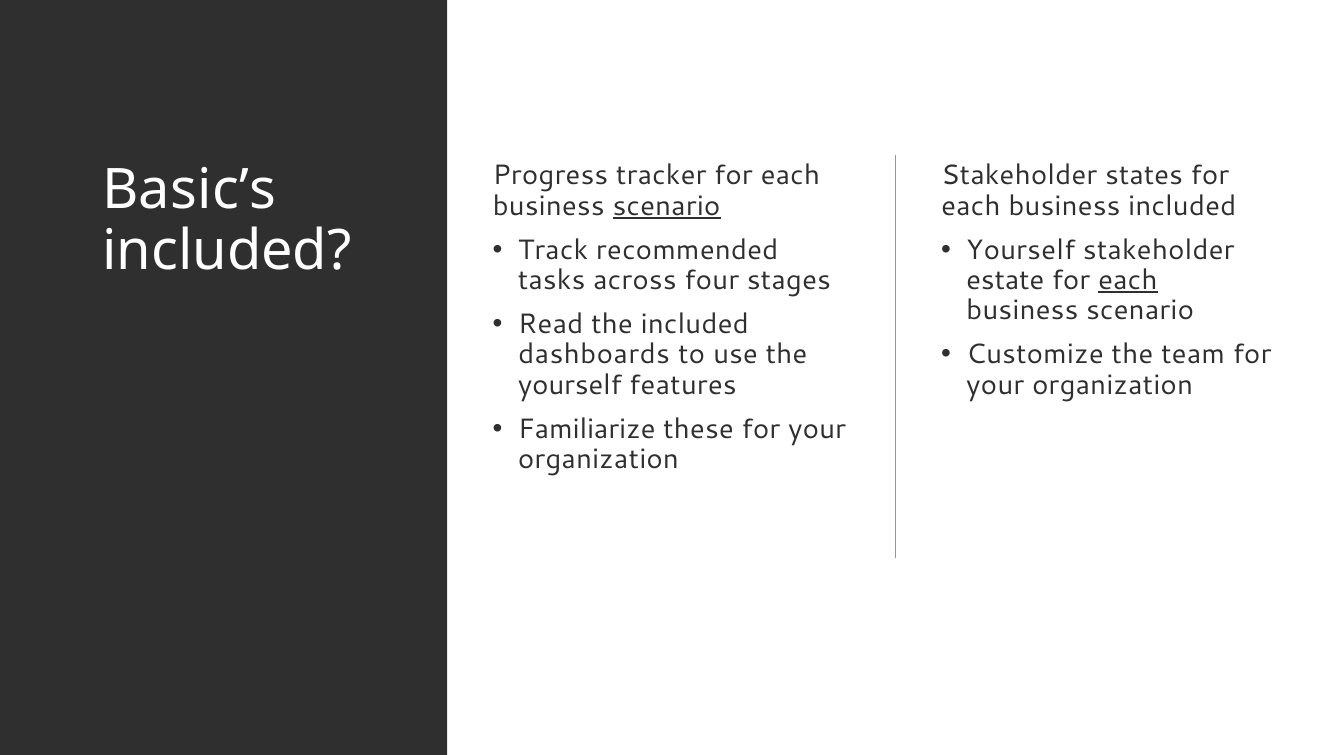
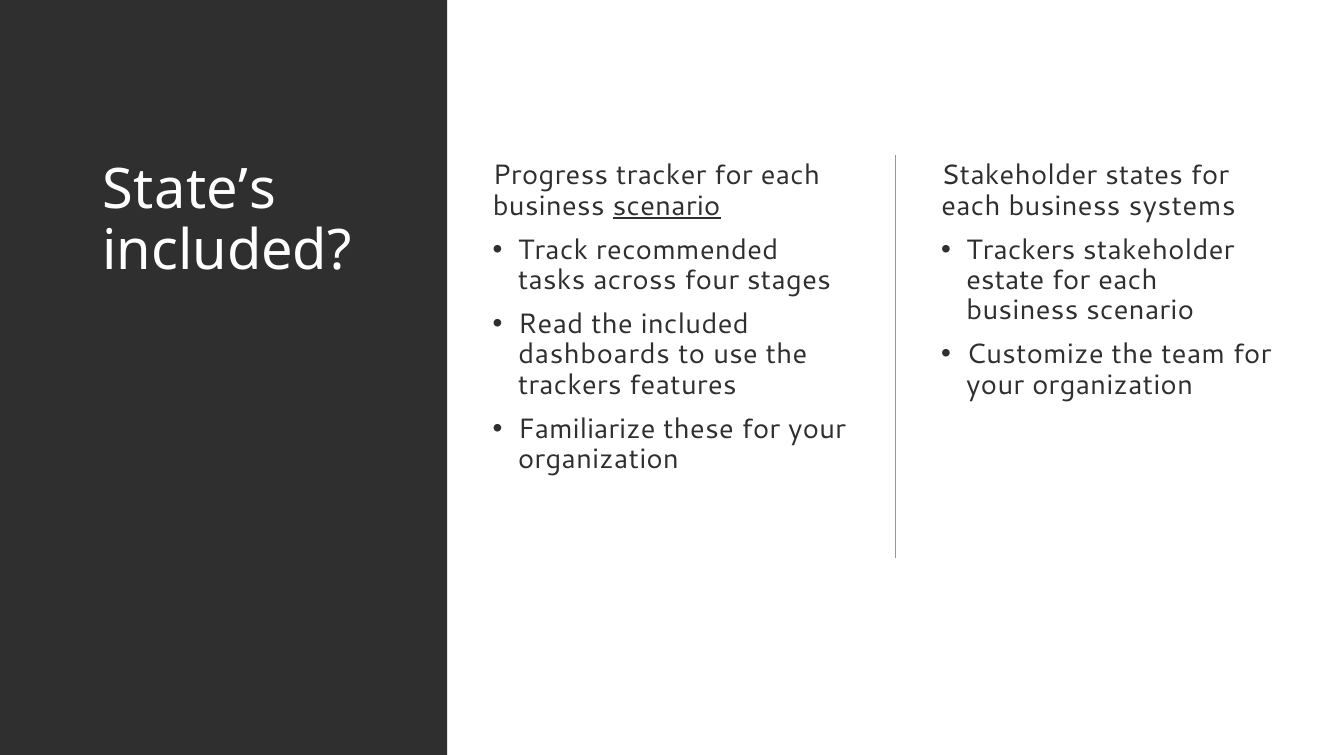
Basic’s: Basic’s -> State’s
business included: included -> systems
Yourself at (1021, 250): Yourself -> Trackers
each at (1128, 280) underline: present -> none
yourself at (570, 385): yourself -> trackers
